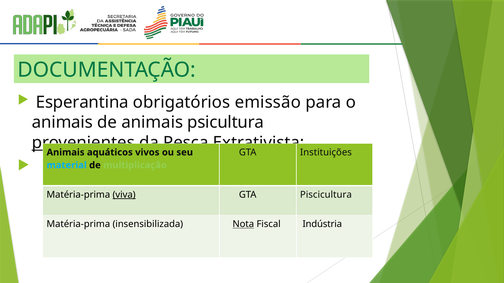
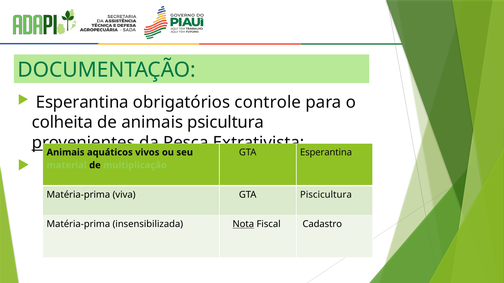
emissão: emissão -> controle
animais at (62, 123): animais -> colheita
Instituições at (326, 153): Instituições -> Esperantina
material colour: light blue -> light green
viva underline: present -> none
Indústria: Indústria -> Cadastro
